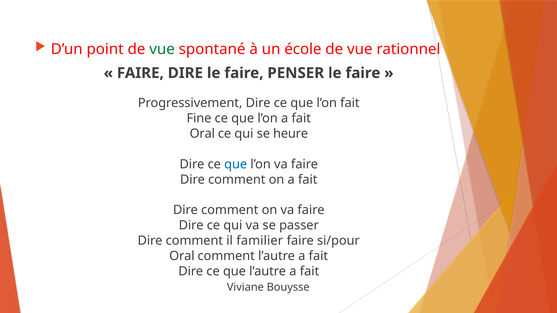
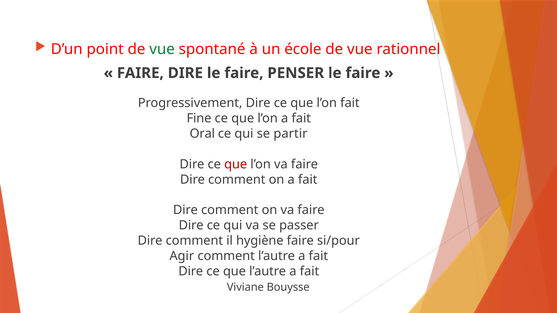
heure: heure -> partir
que at (236, 164) colour: blue -> red
familier: familier -> hygiène
Oral at (182, 256): Oral -> Agir
